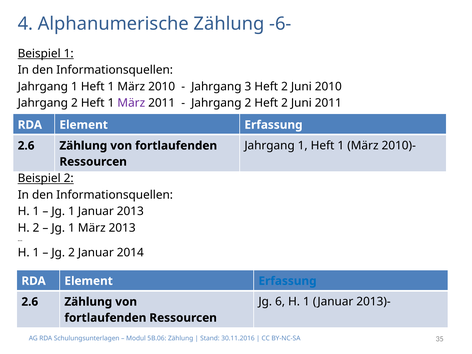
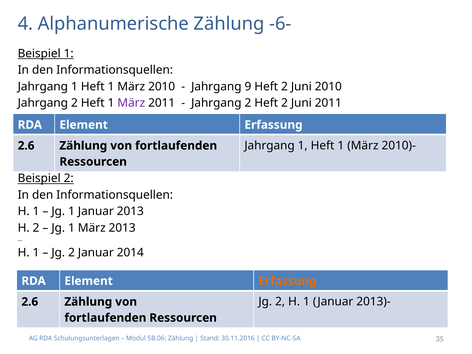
3: 3 -> 9
Erfassung at (288, 281) colour: blue -> orange
6 at (280, 302): 6 -> 2
